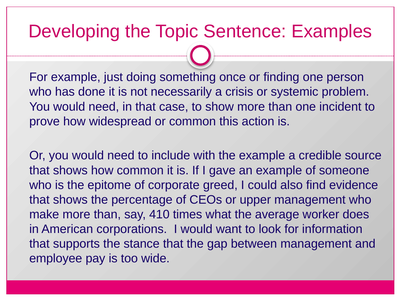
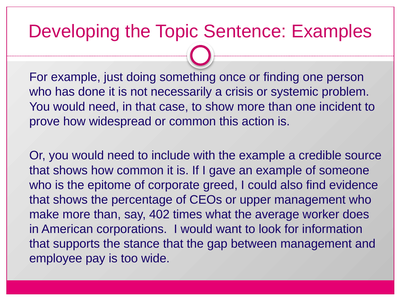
410: 410 -> 402
